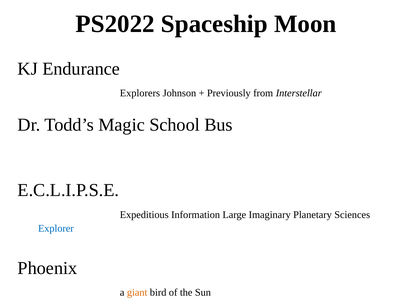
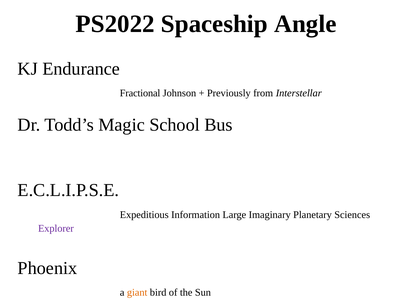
Moon: Moon -> Angle
Explorers: Explorers -> Fractional
Explorer colour: blue -> purple
